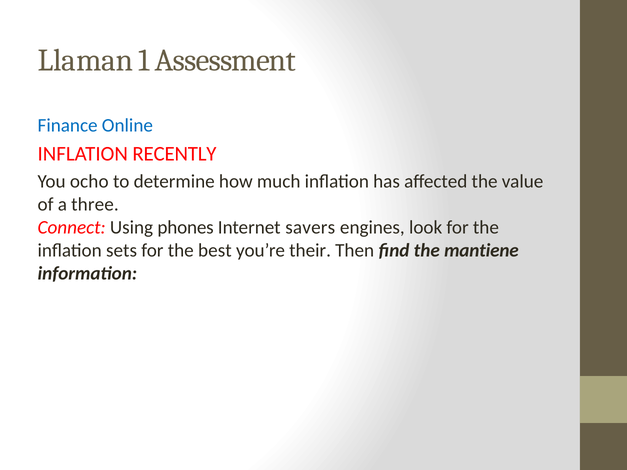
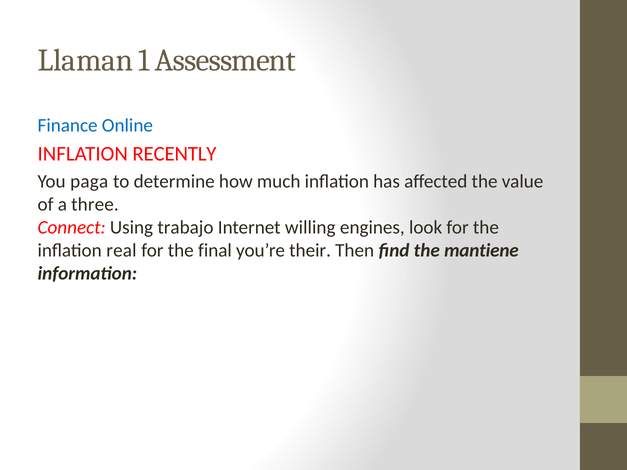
ocho: ocho -> paga
phones: phones -> trabajo
savers: savers -> willing
sets: sets -> real
best: best -> final
